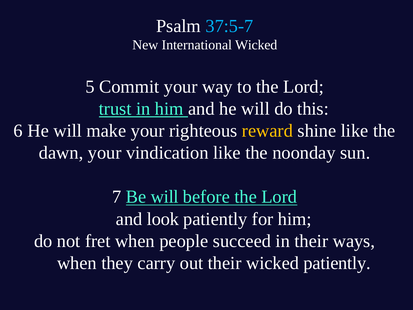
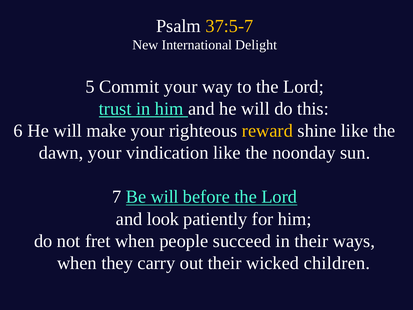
37:5-7 colour: light blue -> yellow
International Wicked: Wicked -> Delight
wicked patiently: patiently -> children
